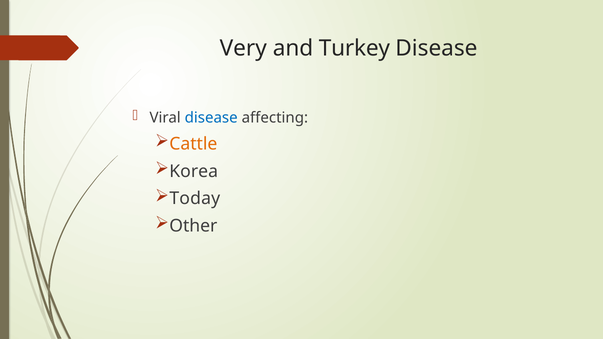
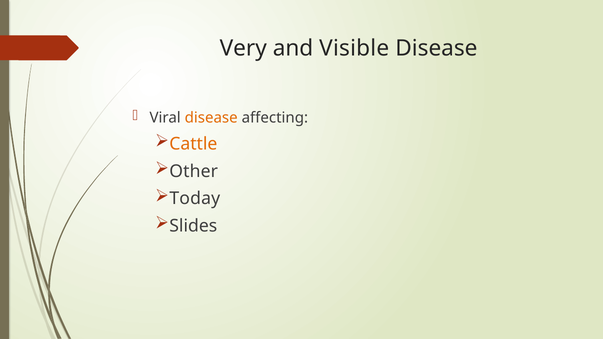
Turkey: Turkey -> Visible
disease at (211, 118) colour: blue -> orange
Korea: Korea -> Other
Other: Other -> Slides
